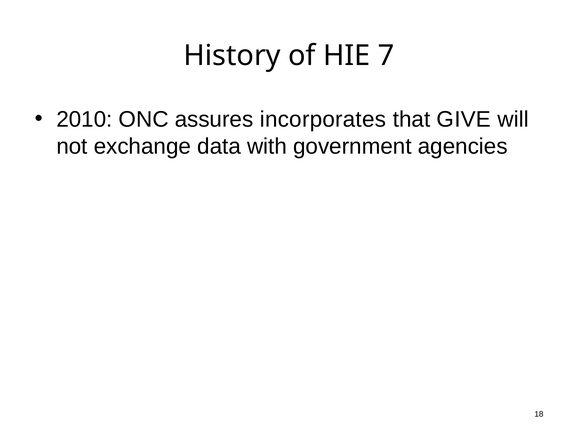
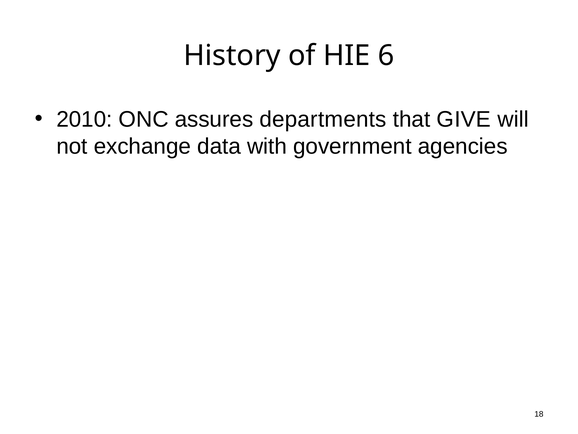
7: 7 -> 6
incorporates: incorporates -> departments
